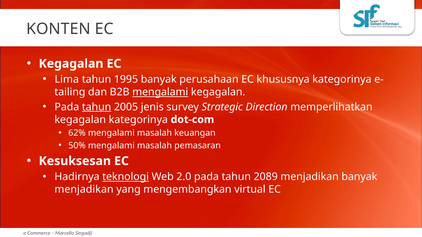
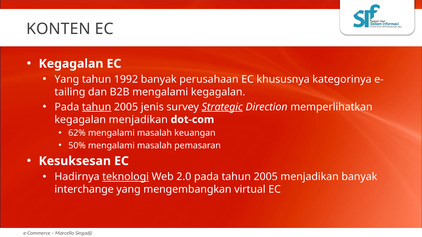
Lima at (67, 80): Lima -> Yang
1995: 1995 -> 1992
mengalami at (160, 92) underline: present -> none
Strategic underline: none -> present
kegagalan kategorinya: kategorinya -> menjadikan
2.0 pada tahun 2089: 2089 -> 2005
menjadikan at (84, 190): menjadikan -> interchange
